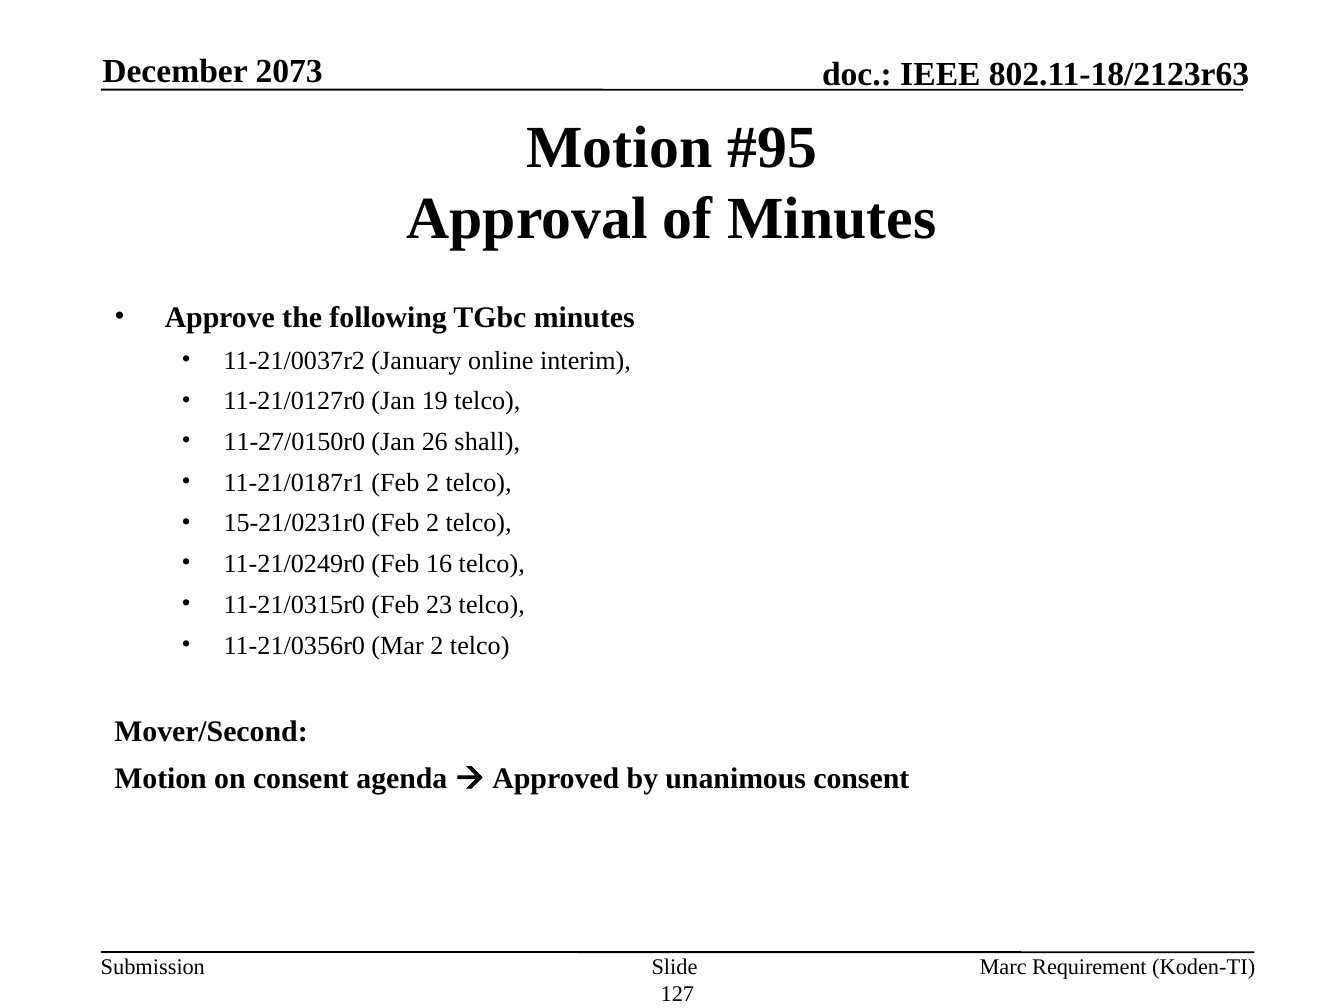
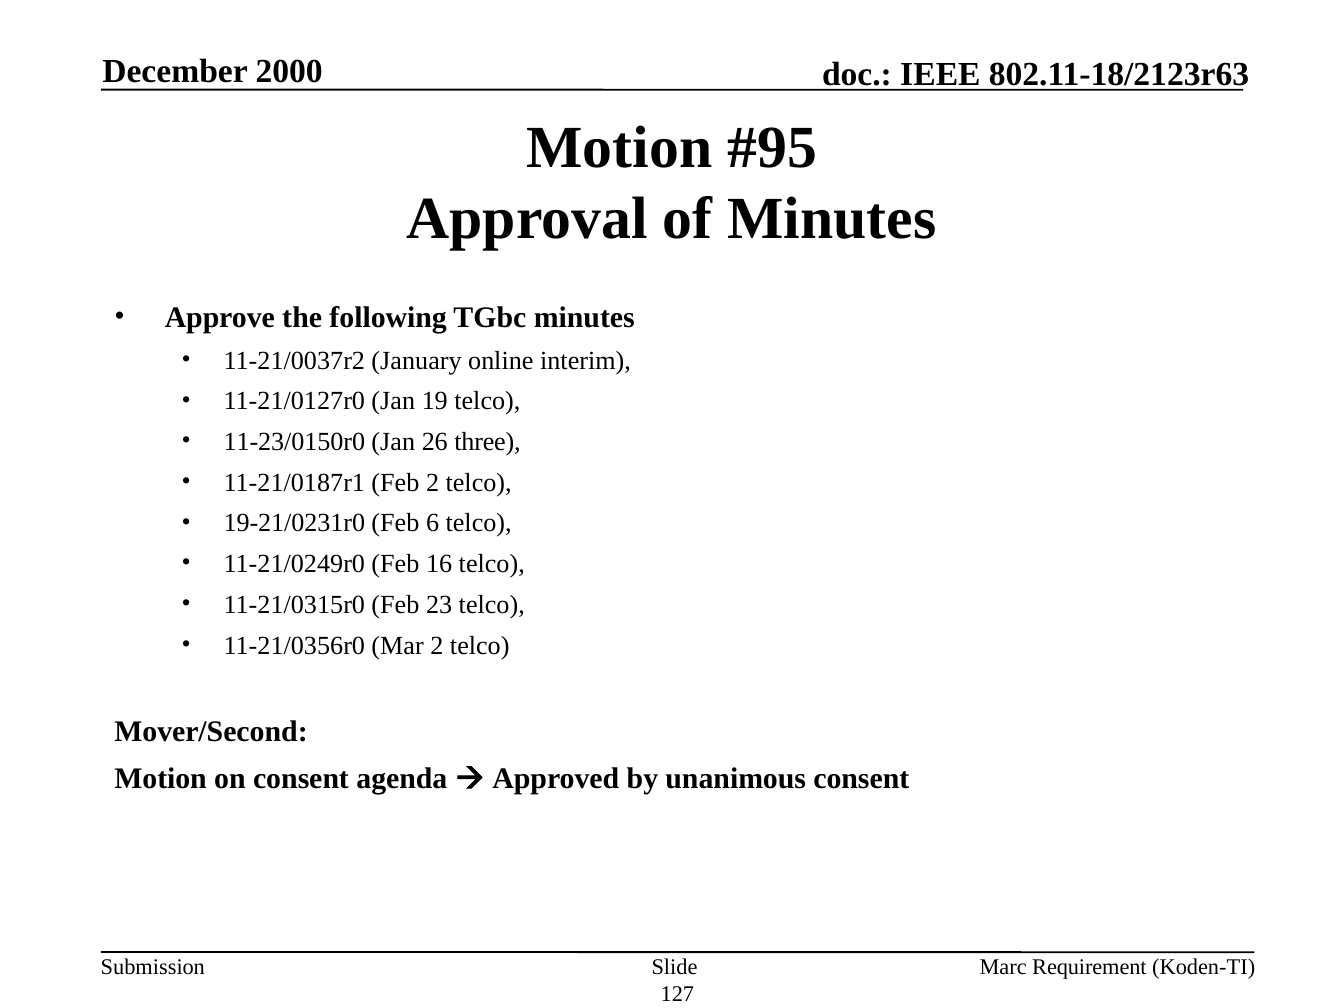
2073: 2073 -> 2000
11-27/0150r0: 11-27/0150r0 -> 11-23/0150r0
shall: shall -> three
15-21/0231r0: 15-21/0231r0 -> 19-21/0231r0
2 at (433, 523): 2 -> 6
